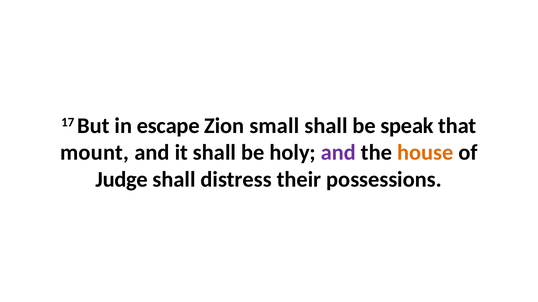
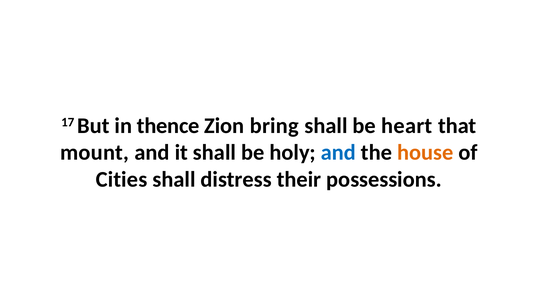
escape: escape -> thence
small: small -> bring
speak: speak -> heart
and at (338, 153) colour: purple -> blue
Judge: Judge -> Cities
